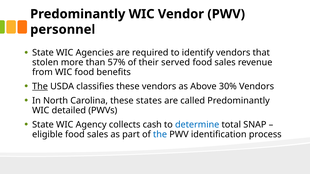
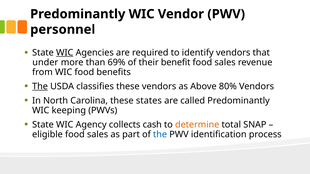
WIC at (65, 53) underline: none -> present
stolen: stolen -> under
57%: 57% -> 69%
served: served -> benefit
30%: 30% -> 80%
detailed: detailed -> keeping
determine colour: blue -> orange
